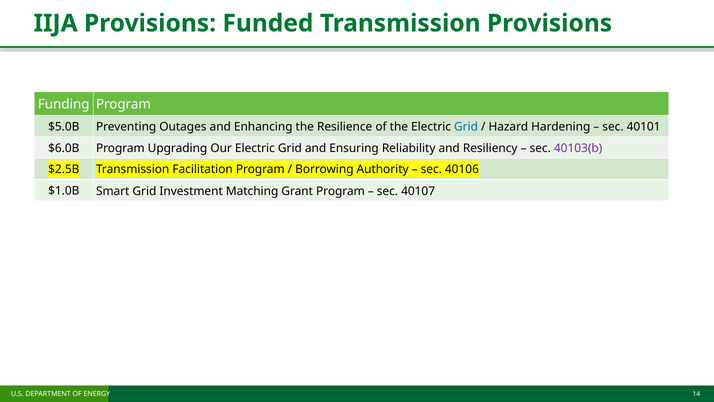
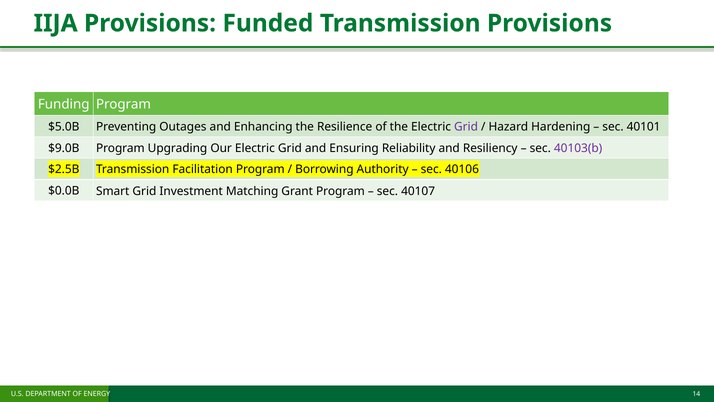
Grid at (466, 127) colour: blue -> purple
$6.0B: $6.0B -> $9.0B
$1.0B: $1.0B -> $0.0B
